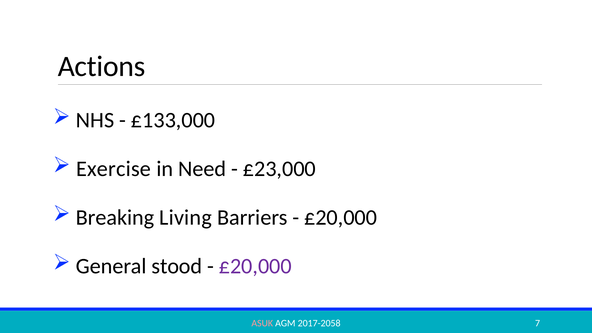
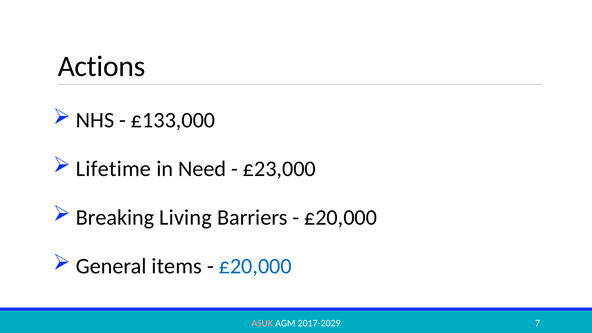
Exercise: Exercise -> Lifetime
stood: stood -> items
£20,000 at (255, 266) colour: purple -> blue
2017-2058: 2017-2058 -> 2017-2029
